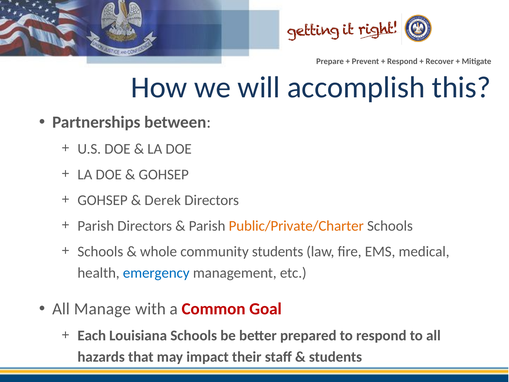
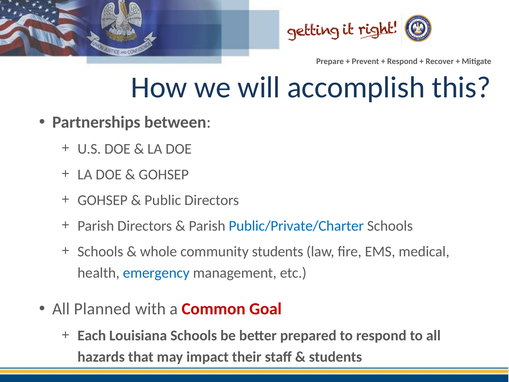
Derek: Derek -> Public
Public/Private/Charter colour: orange -> blue
Manage: Manage -> Planned
